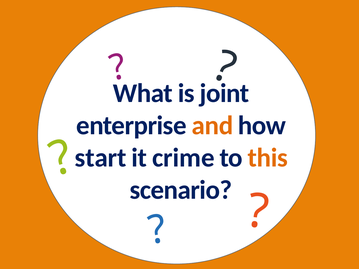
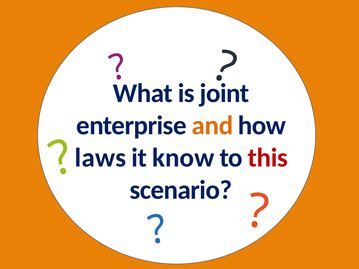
start: start -> laws
crime: crime -> know
this colour: orange -> red
